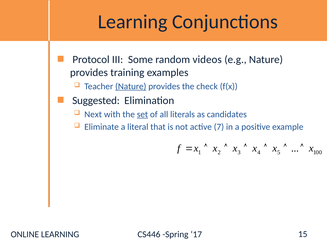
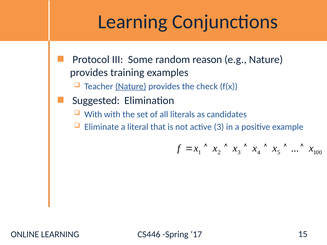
videos: videos -> reason
Next at (93, 114): Next -> With
set underline: present -> none
active 7: 7 -> 3
